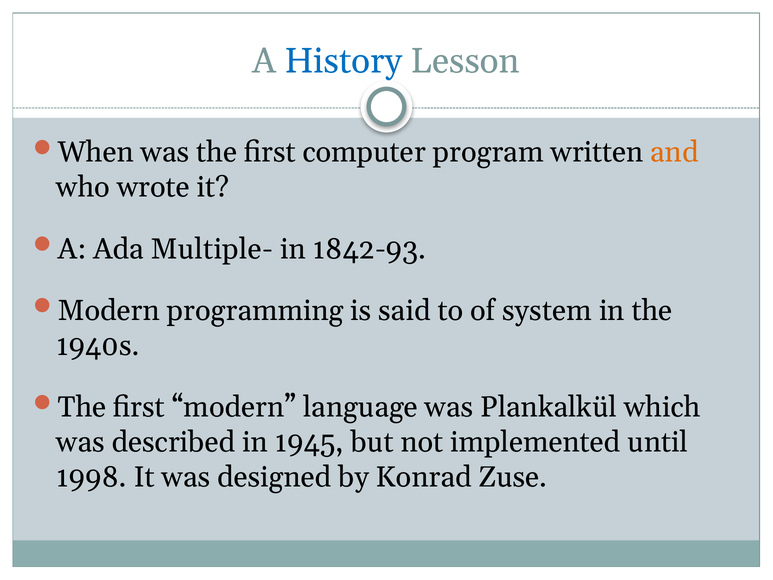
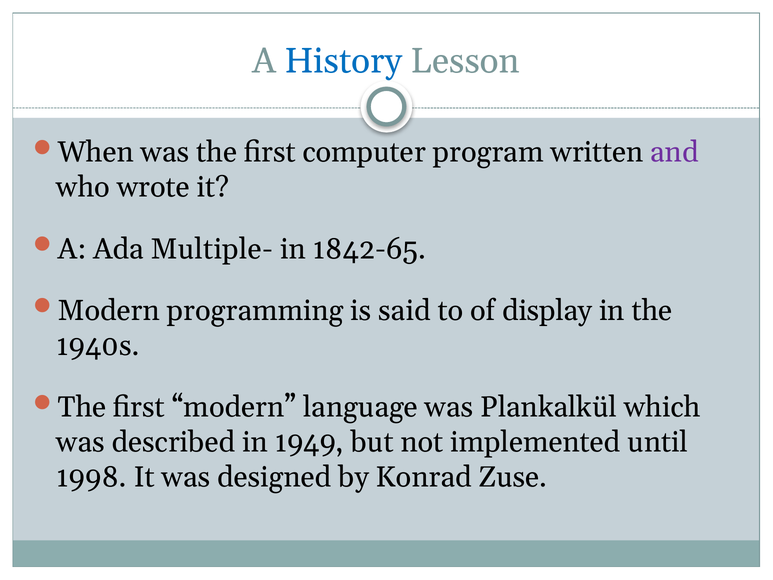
and colour: orange -> purple
1842-93: 1842-93 -> 1842-65
system: system -> display
1945: 1945 -> 1949
